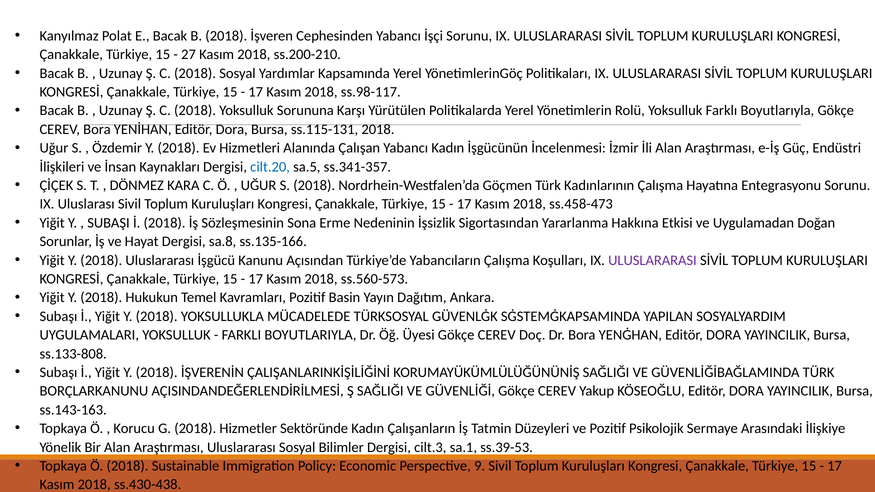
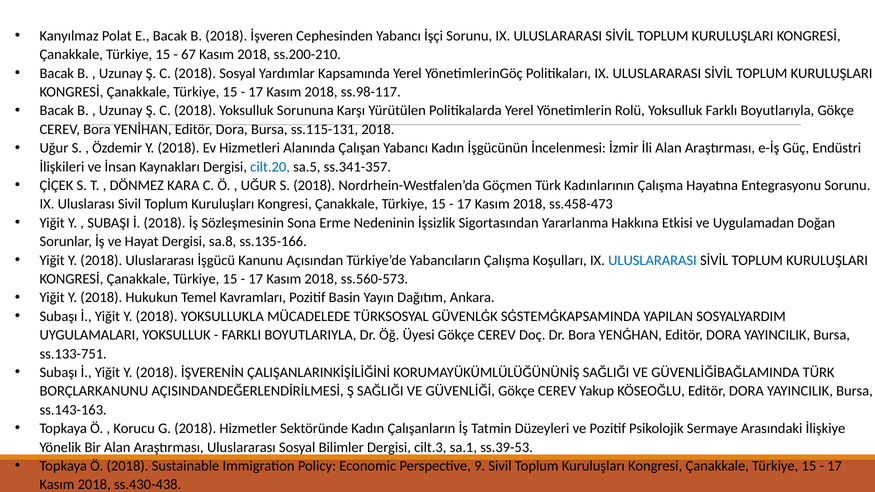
27: 27 -> 67
ULUSLARARASI at (652, 260) colour: purple -> blue
ss.133-808: ss.133-808 -> ss.133-751
